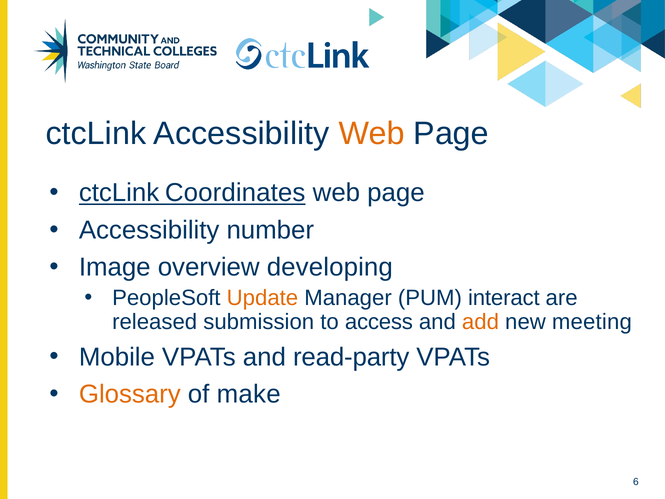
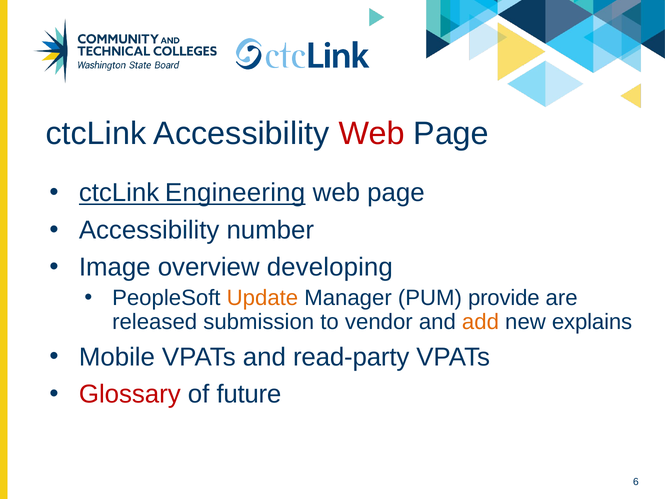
Web at (372, 133) colour: orange -> red
Coordinates: Coordinates -> Engineering
interact: interact -> provide
access: access -> vendor
meeting: meeting -> explains
Glossary colour: orange -> red
make: make -> future
